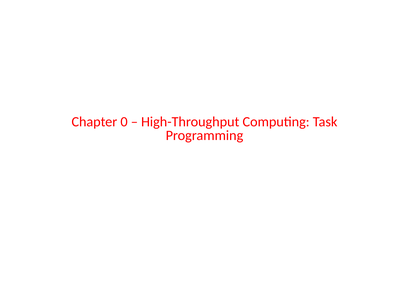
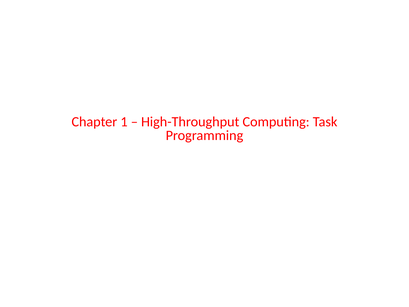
0: 0 -> 1
